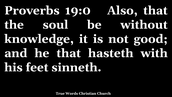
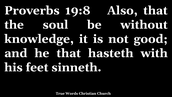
19:0: 19:0 -> 19:8
